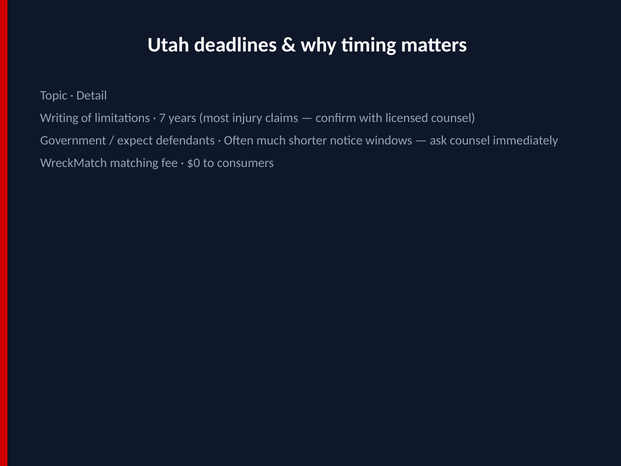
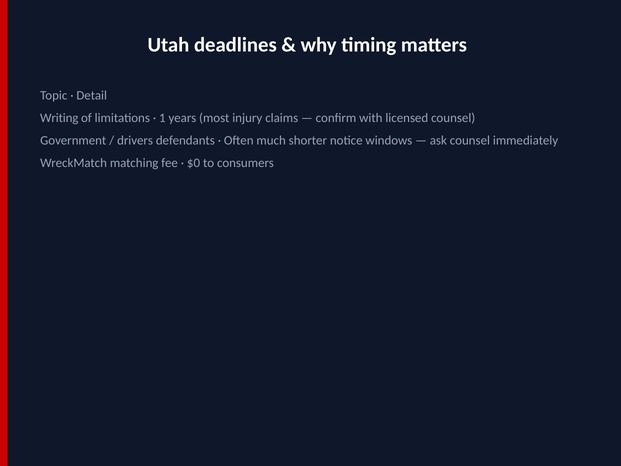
7: 7 -> 1
expect: expect -> drivers
